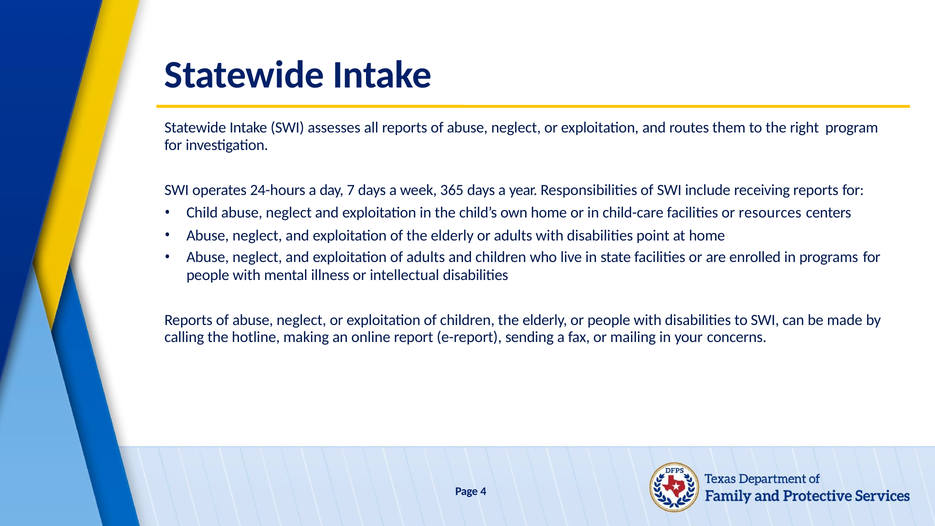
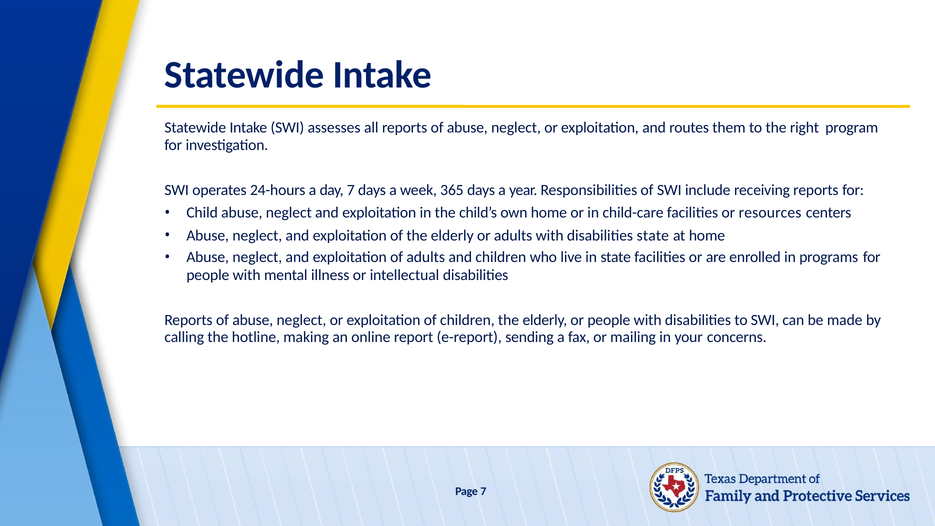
disabilities point: point -> state
Page 4: 4 -> 7
